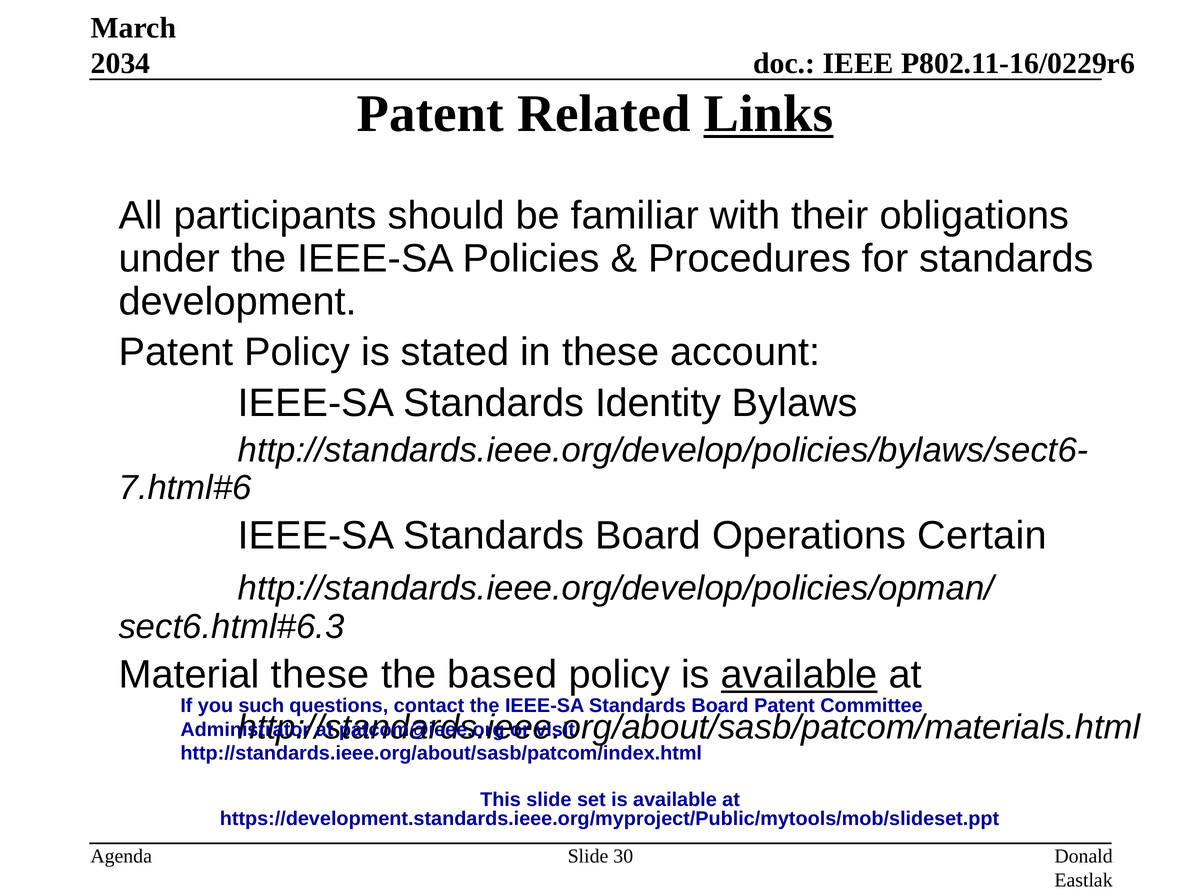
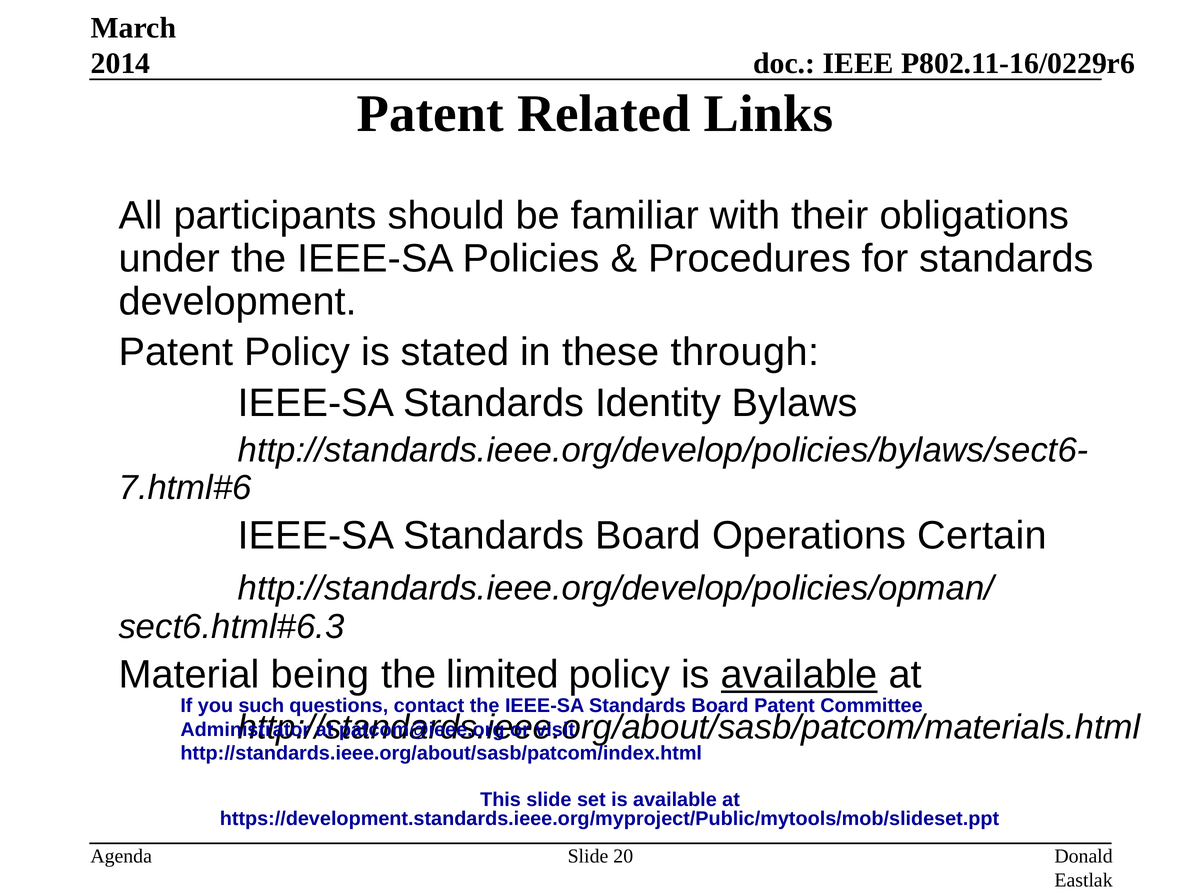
2034: 2034 -> 2014
Links underline: present -> none
account: account -> through
Material these: these -> being
based: based -> limited
30: 30 -> 20
